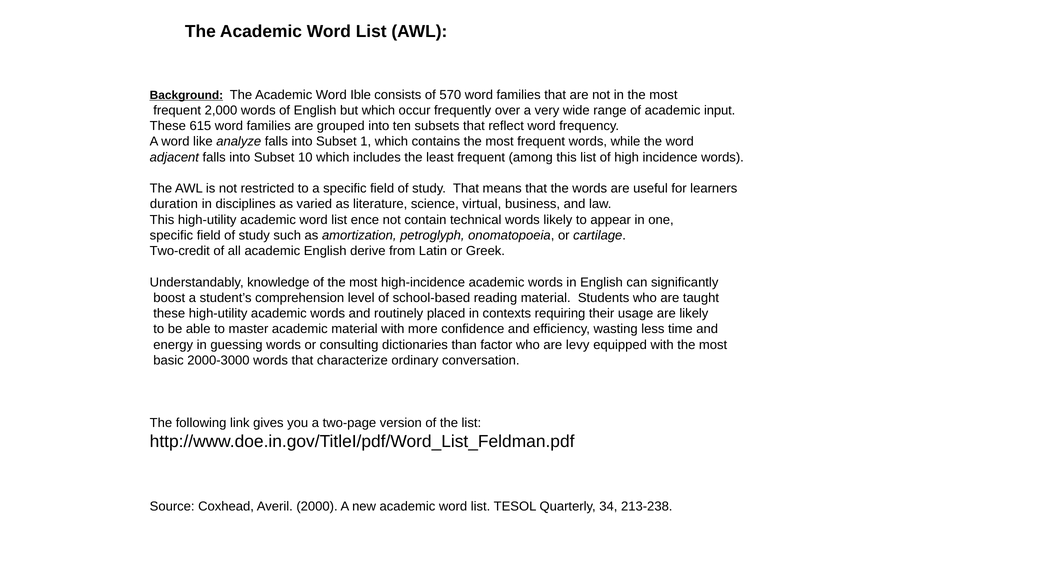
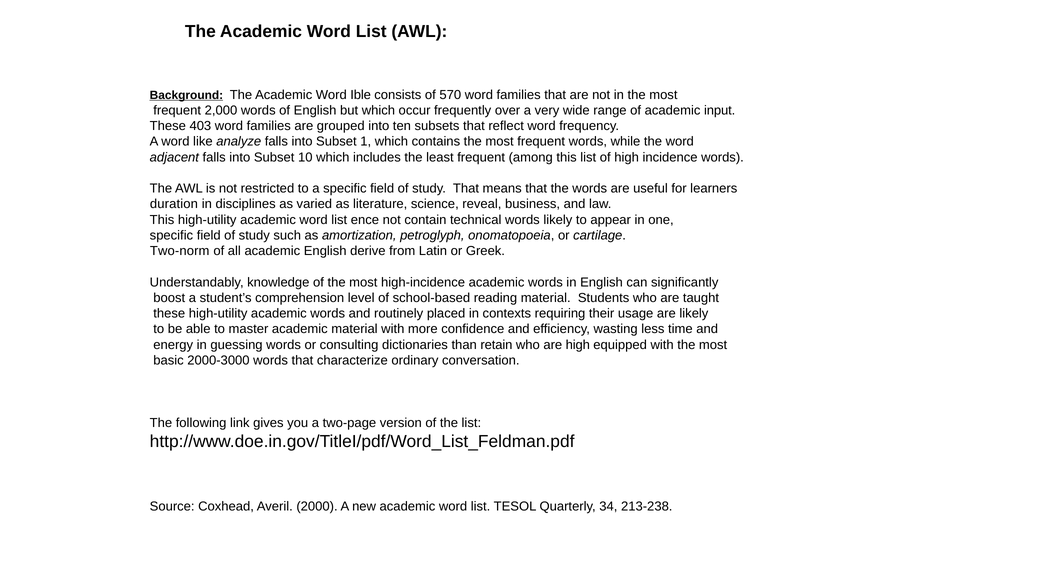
615: 615 -> 403
virtual: virtual -> reveal
Two-credit: Two-credit -> Two-norm
factor: factor -> retain
are levy: levy -> high
